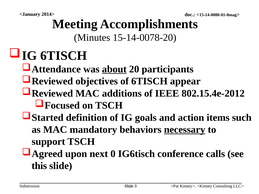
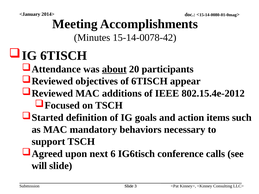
15-14-0078-20: 15-14-0078-20 -> 15-14-0078-42
necessary underline: present -> none
0: 0 -> 6
this: this -> will
